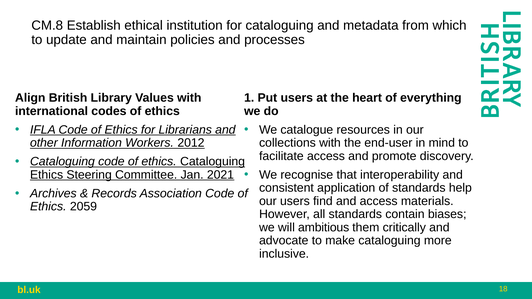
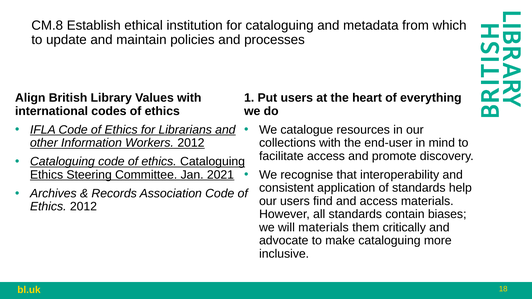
Ethics 2059: 2059 -> 2012
will ambitious: ambitious -> materials
